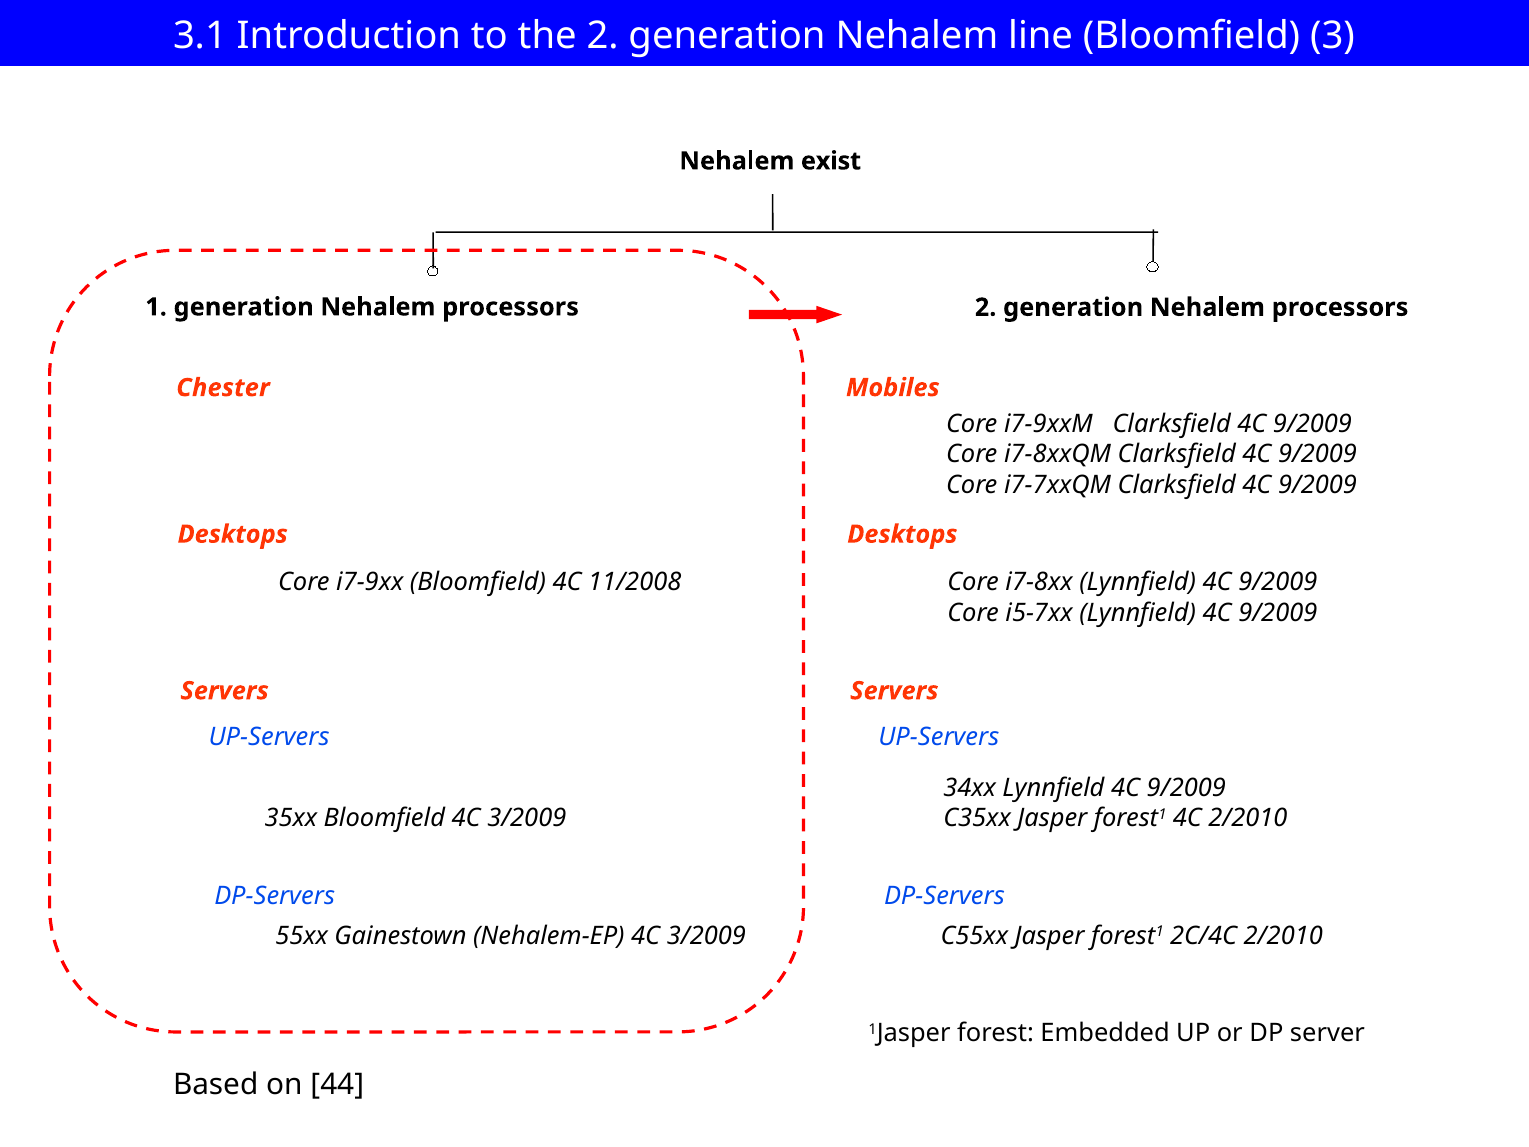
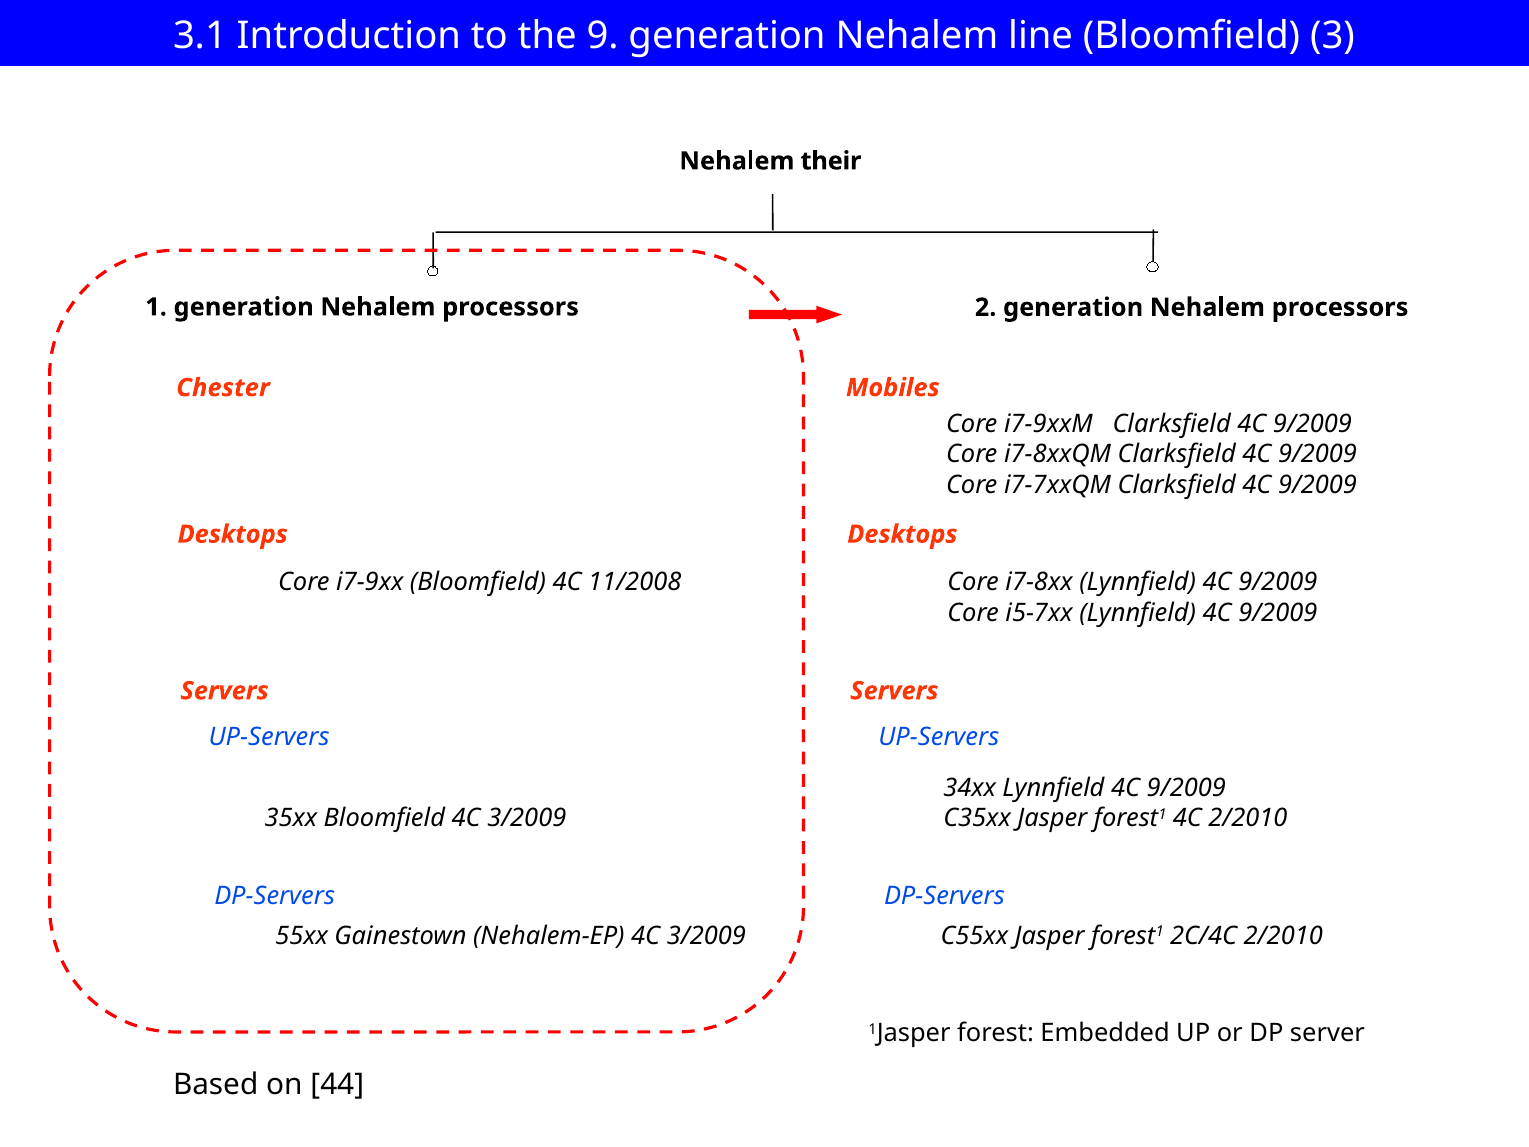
the 2: 2 -> 9
exist: exist -> their
